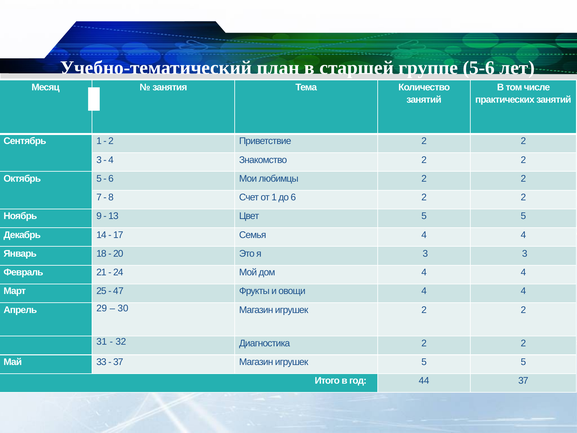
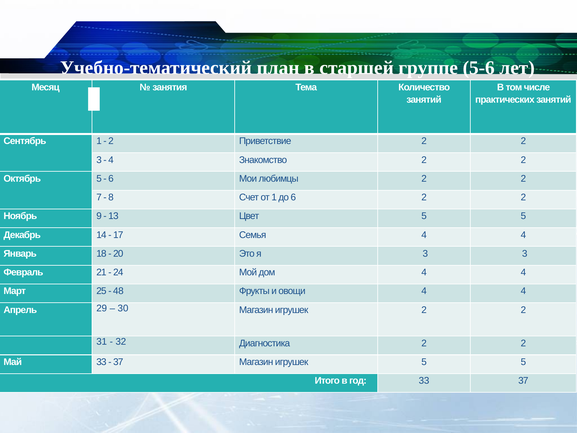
47: 47 -> 48
год 44: 44 -> 33
